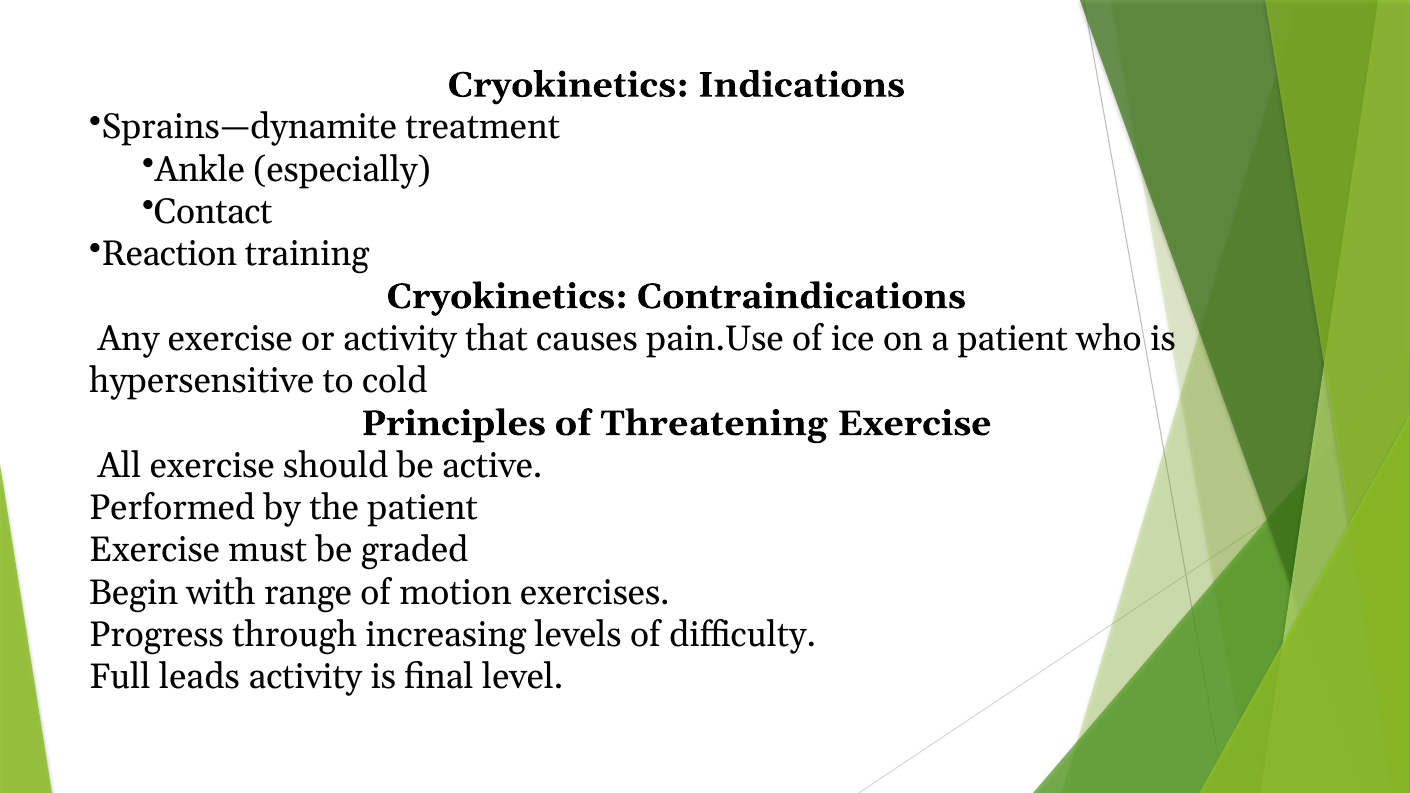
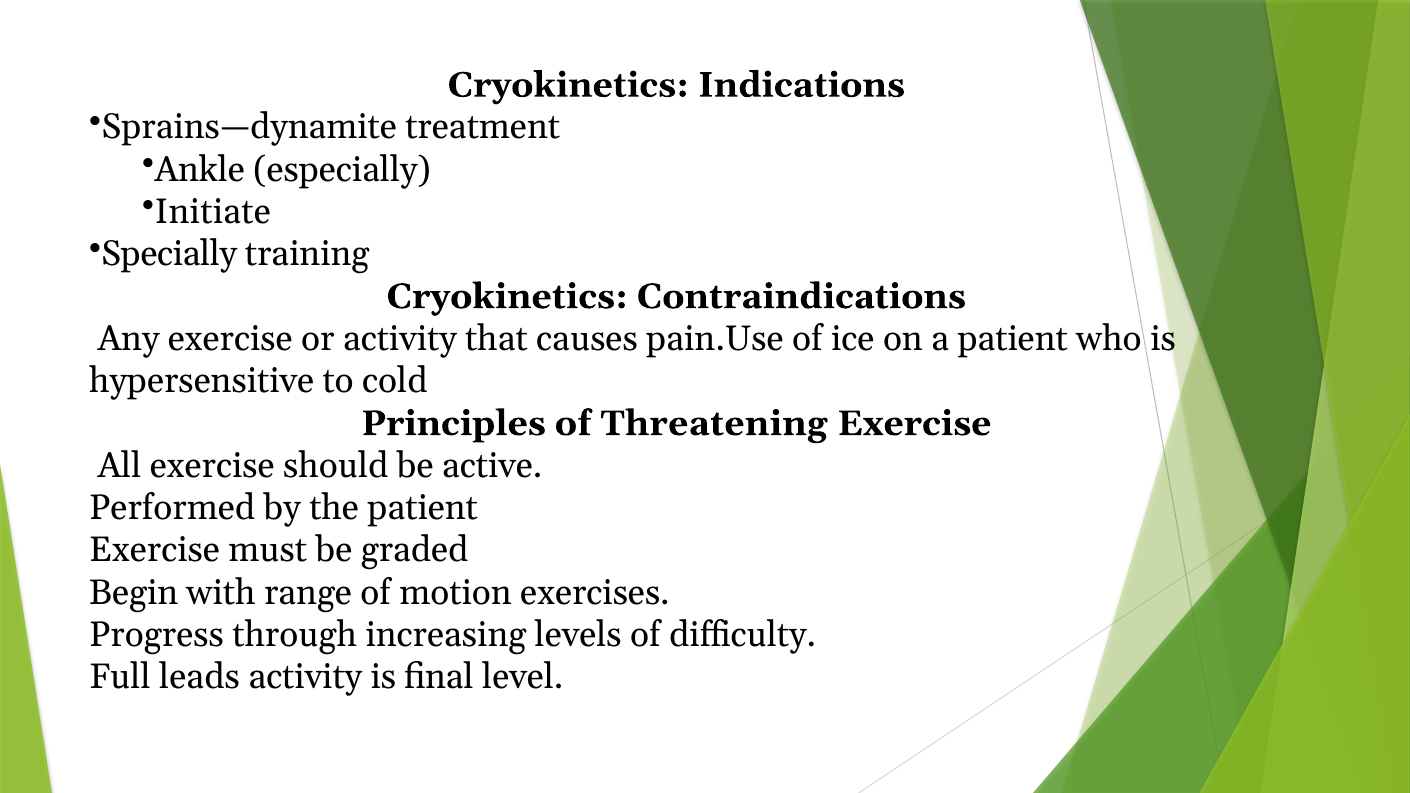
Contact: Contact -> Initiate
Reaction: Reaction -> Specially
